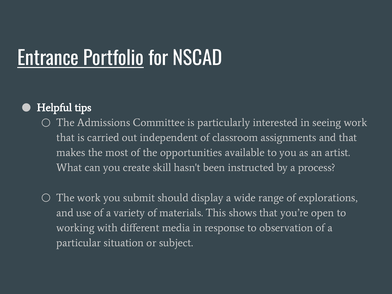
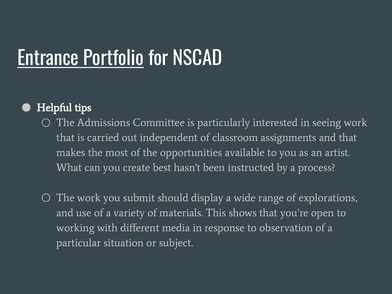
skill: skill -> best
